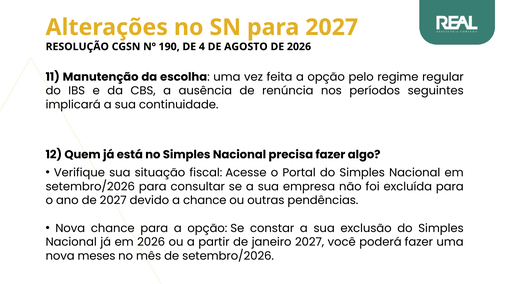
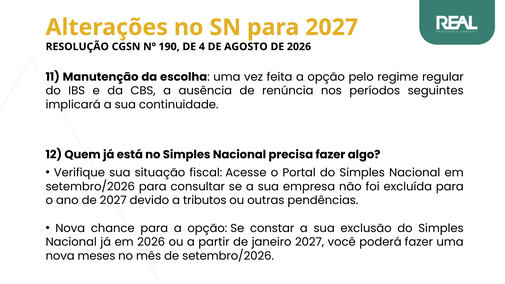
a chance: chance -> tributos
